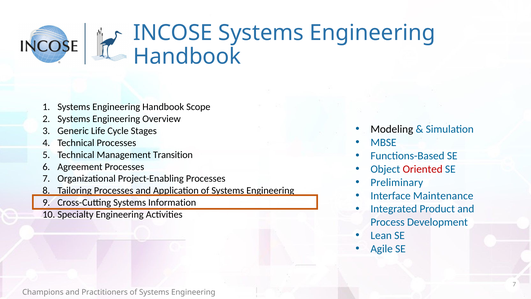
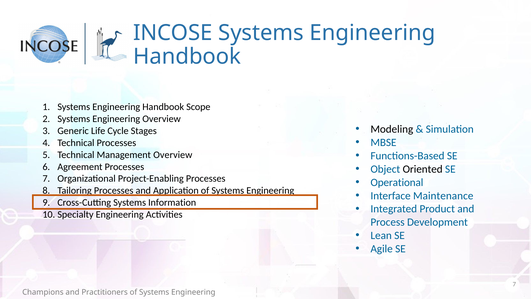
Management Transition: Transition -> Overview
Oriented colour: red -> black
Preliminary: Preliminary -> Operational
